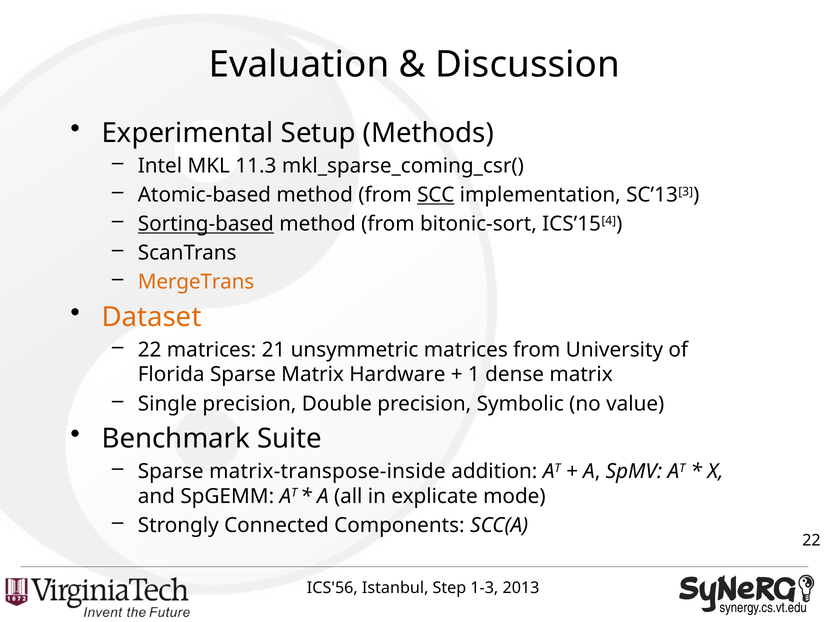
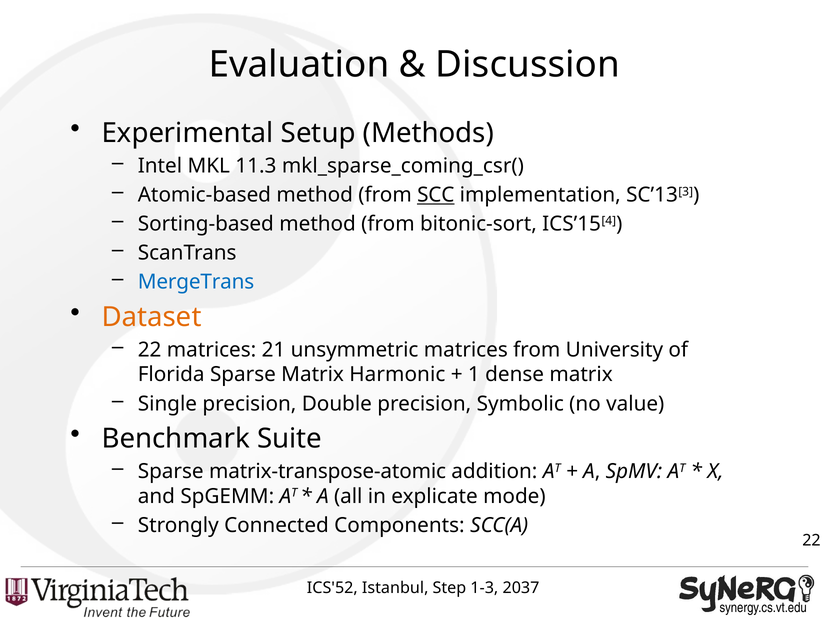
Sorting-based underline: present -> none
MergeTrans colour: orange -> blue
Hardware: Hardware -> Harmonic
matrix-transpose-inside: matrix-transpose-inside -> matrix-transpose-atomic
ICS'56: ICS'56 -> ICS'52
2013: 2013 -> 2037
